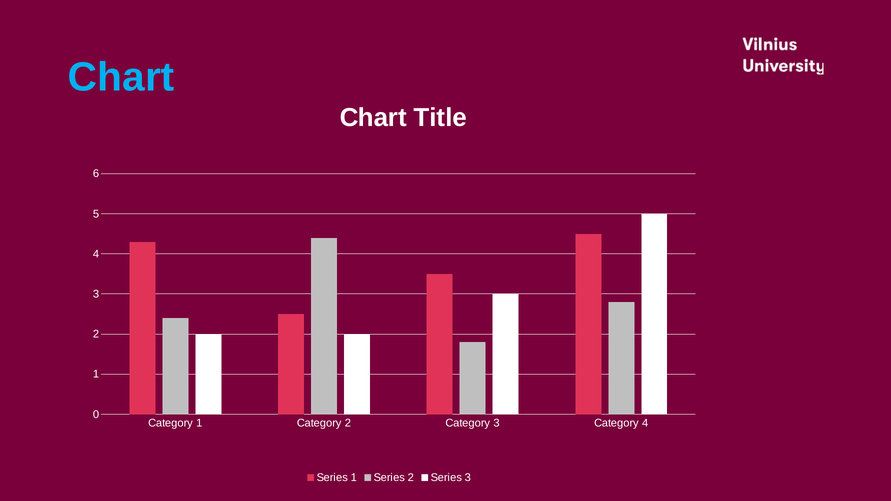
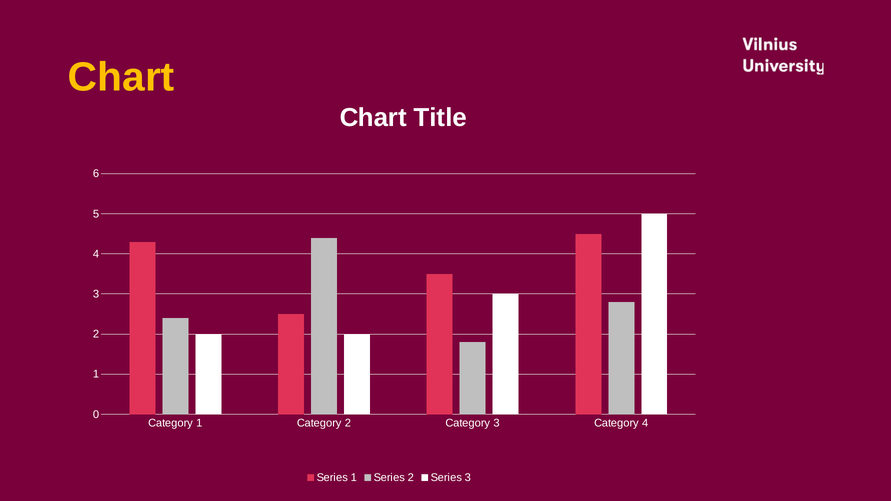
Chart at (121, 77) colour: light blue -> yellow
